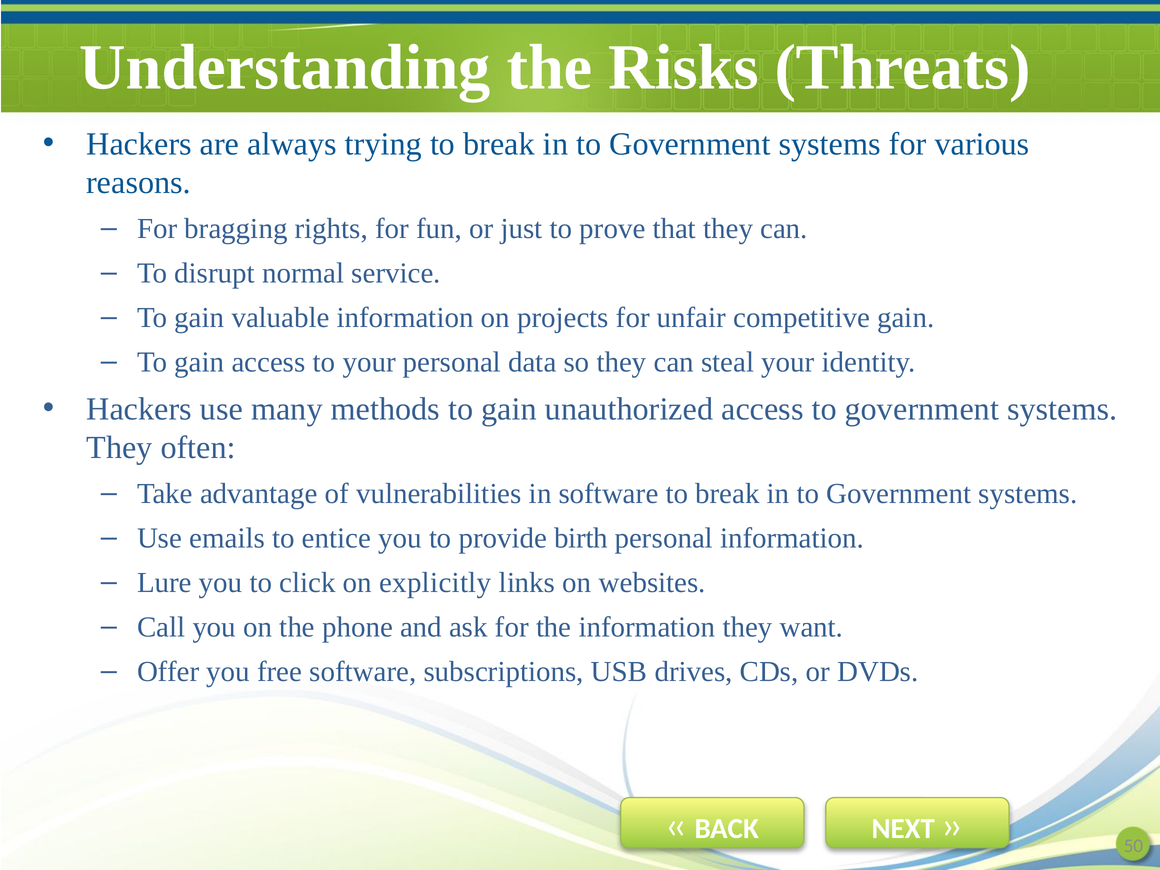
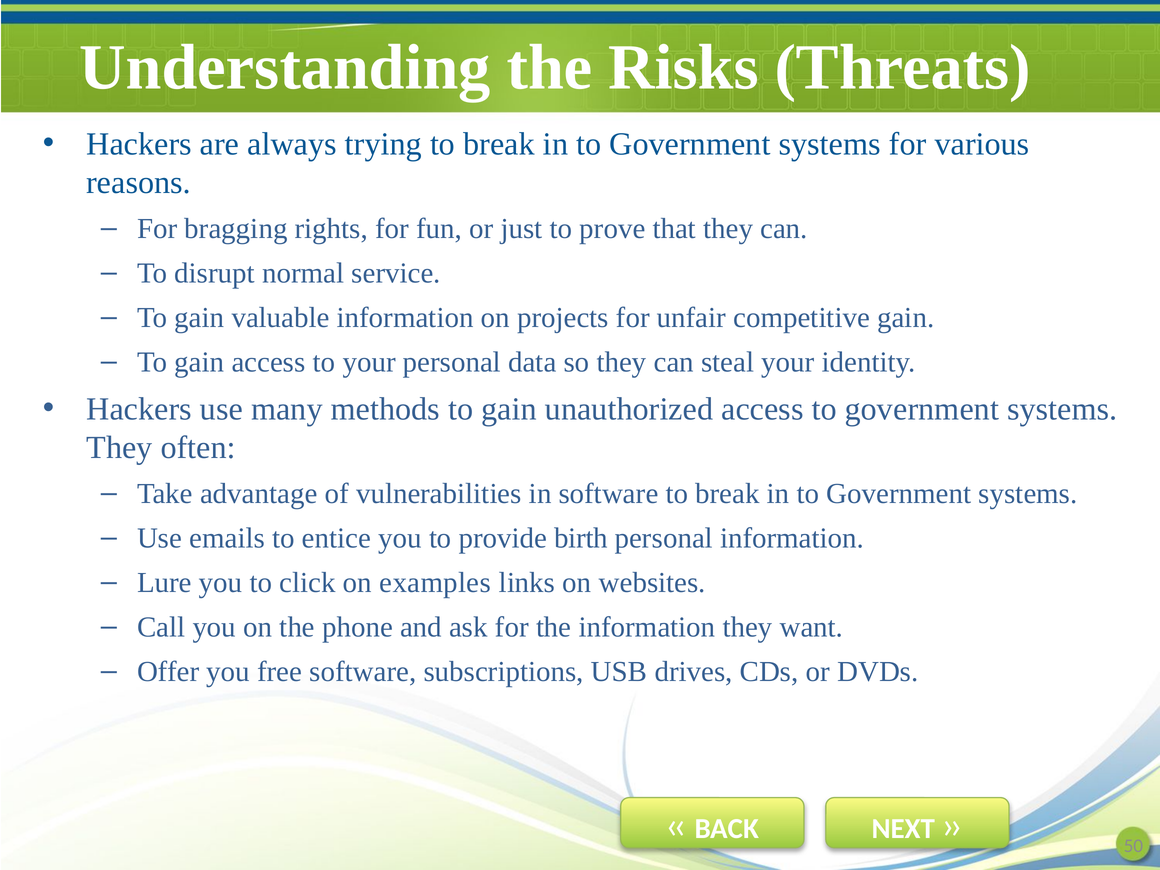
explicitly: explicitly -> examples
